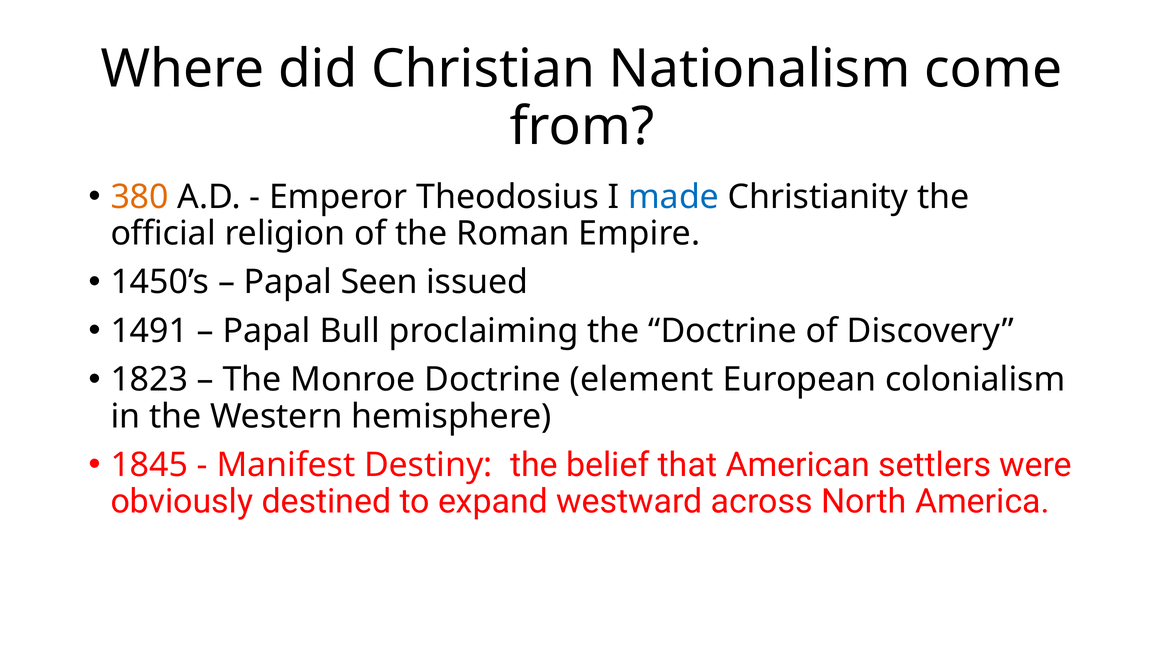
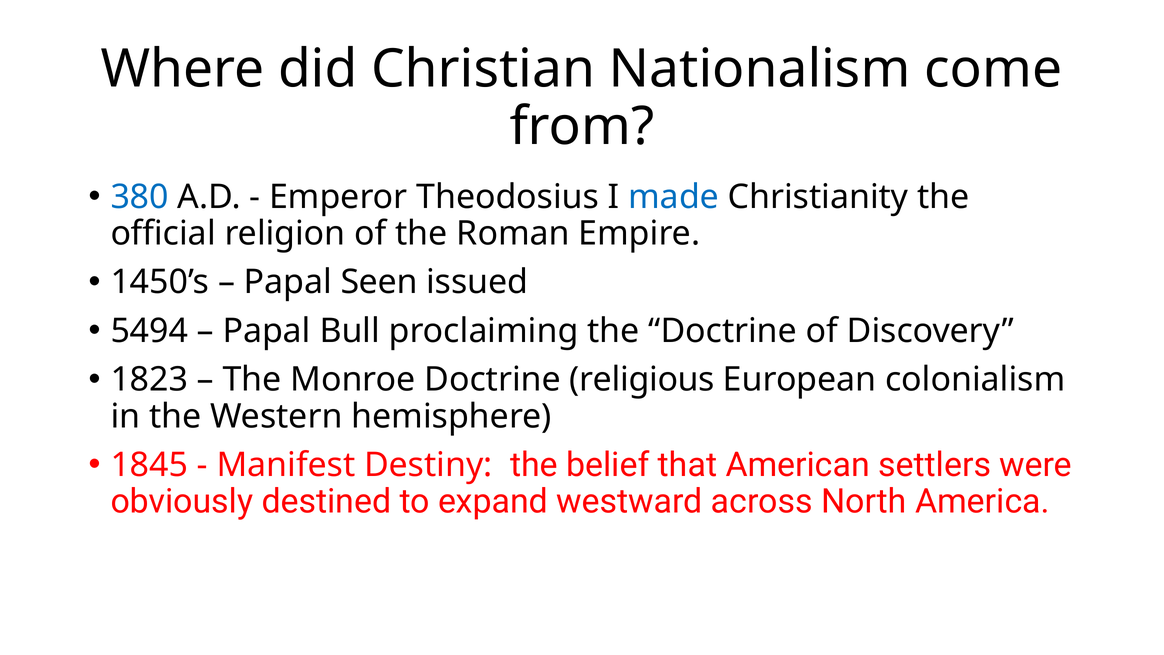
380 colour: orange -> blue
1491: 1491 -> 5494
element: element -> religious
